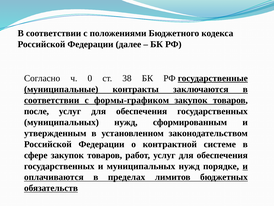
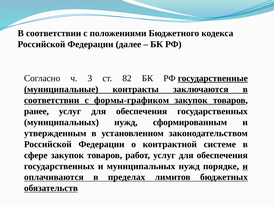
0: 0 -> 3
38: 38 -> 82
после: после -> ранее
